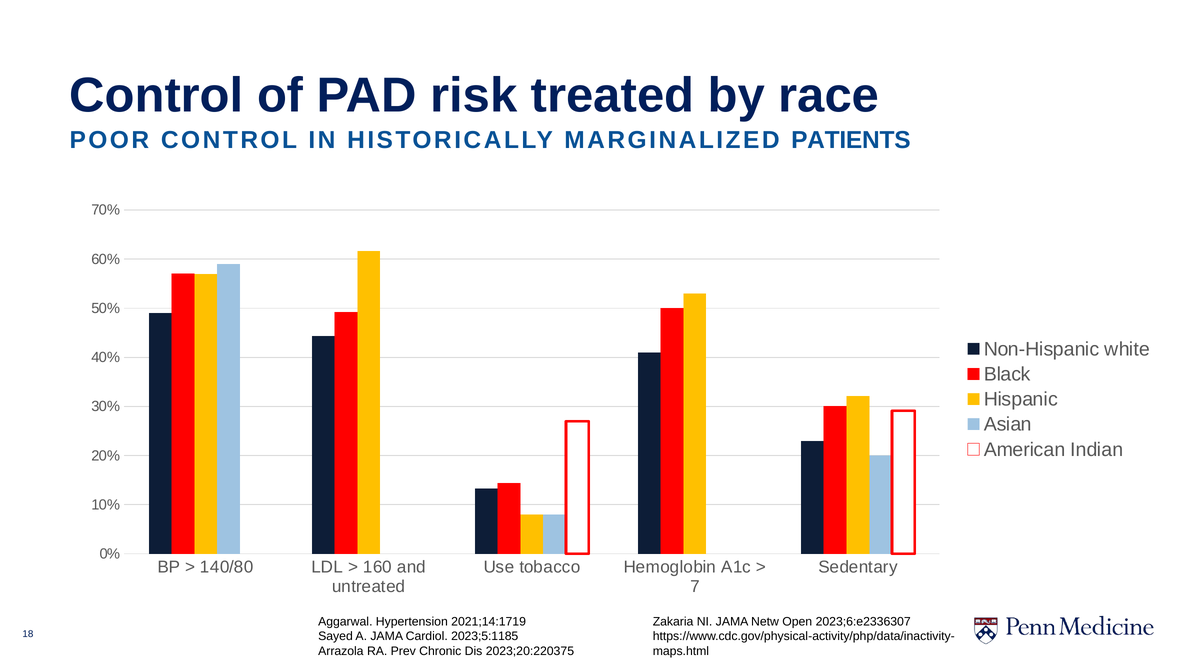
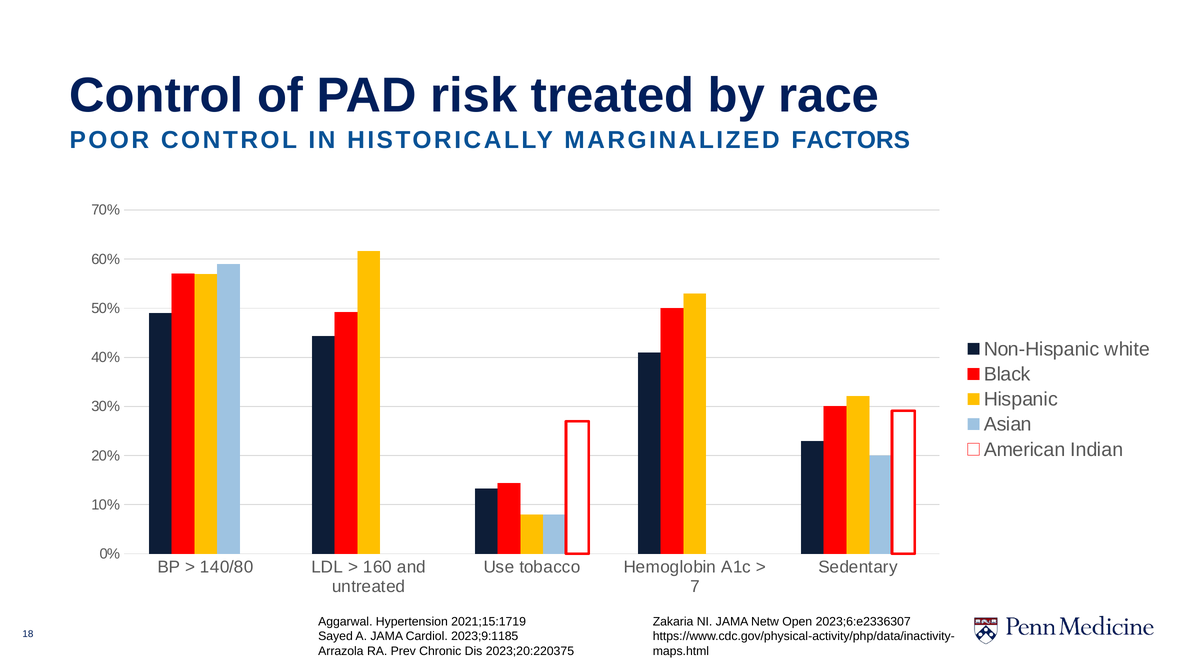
PATIENTS: PATIENTS -> FACTORS
2021;14:1719: 2021;14:1719 -> 2021;15:1719
2023;5:1185: 2023;5:1185 -> 2023;9:1185
